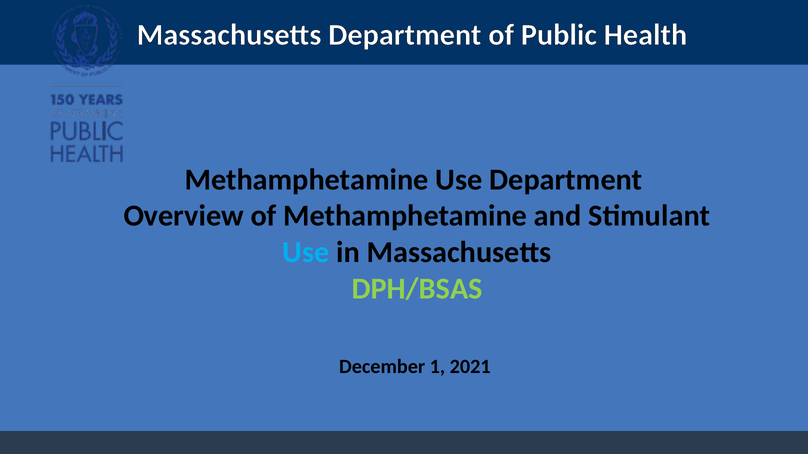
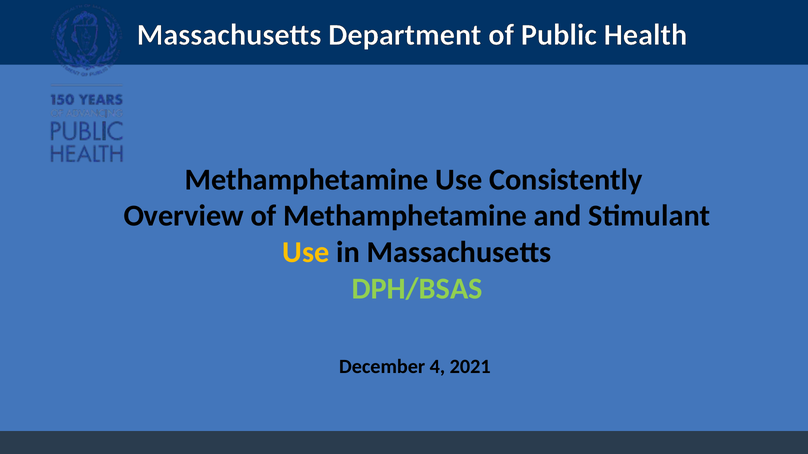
Use Department: Department -> Consistently
Use at (306, 253) colour: light blue -> yellow
1: 1 -> 4
